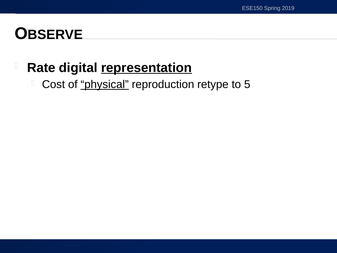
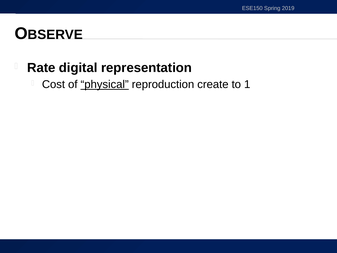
representation underline: present -> none
retype: retype -> create
5: 5 -> 1
